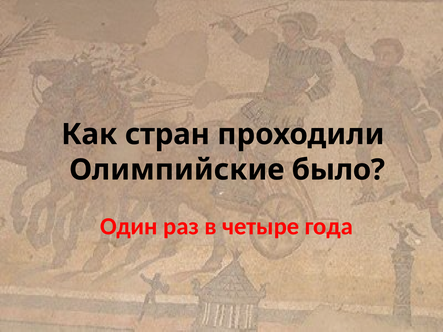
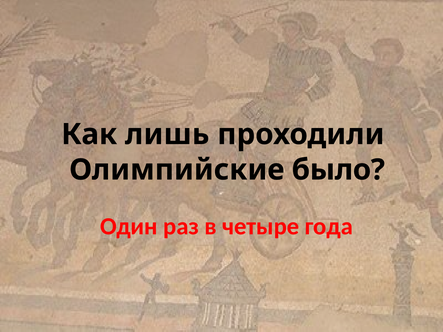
стран: стран -> лишь
